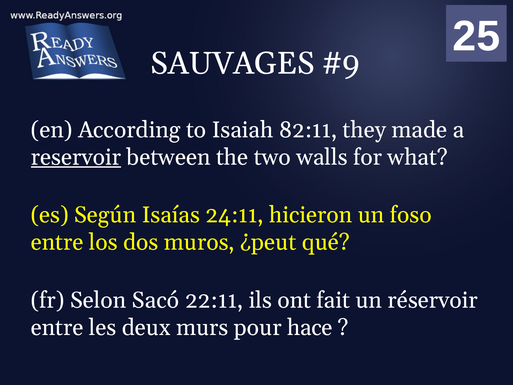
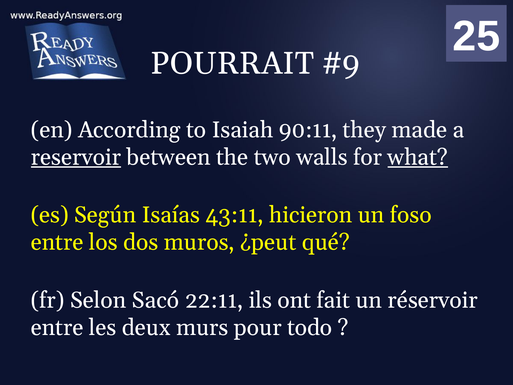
SAUVAGES: SAUVAGES -> POURRAIT
82:11: 82:11 -> 90:11
what underline: none -> present
24:11: 24:11 -> 43:11
hace: hace -> todo
